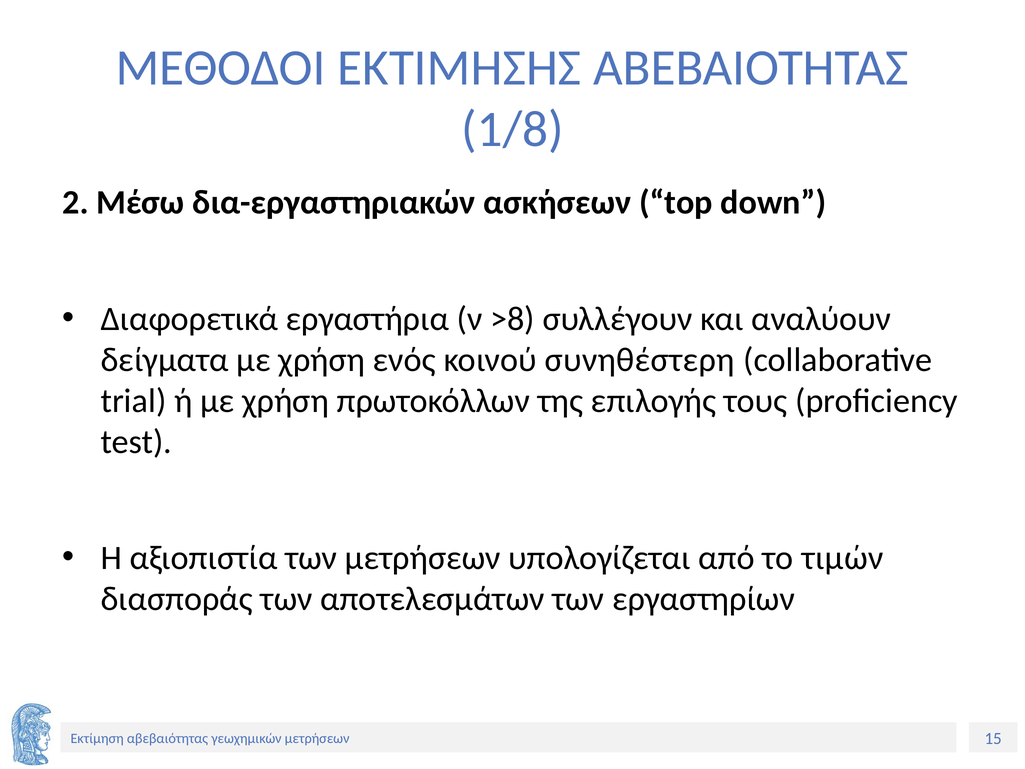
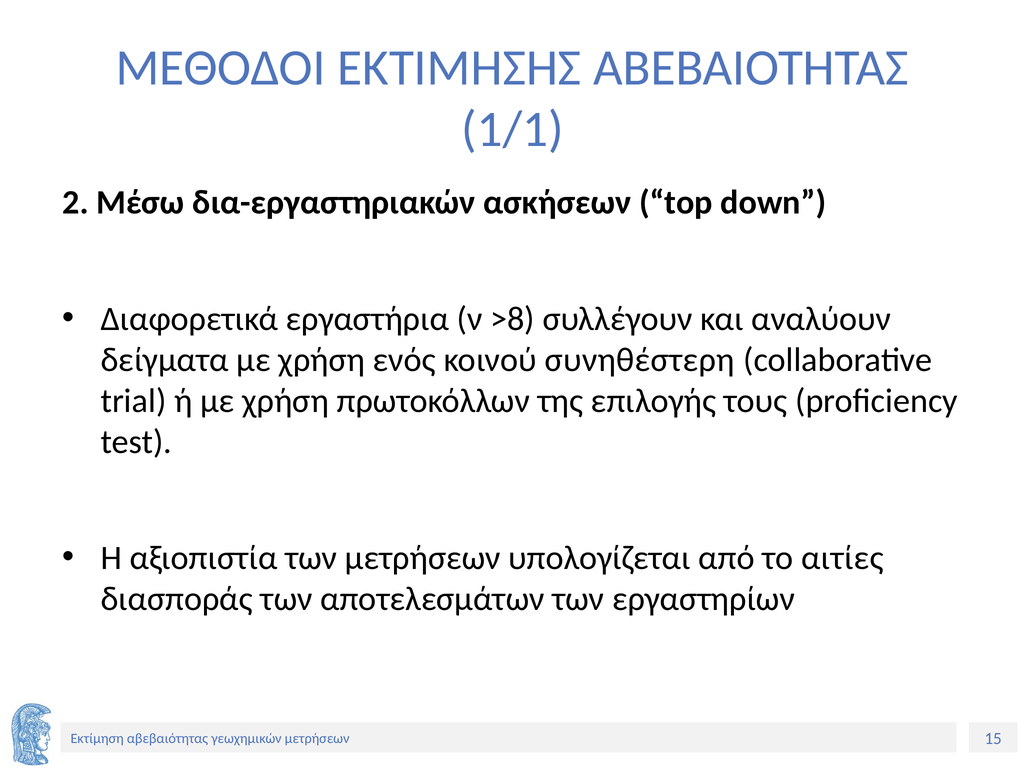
1/8: 1/8 -> 1/1
τιμών: τιμών -> αιτίες
